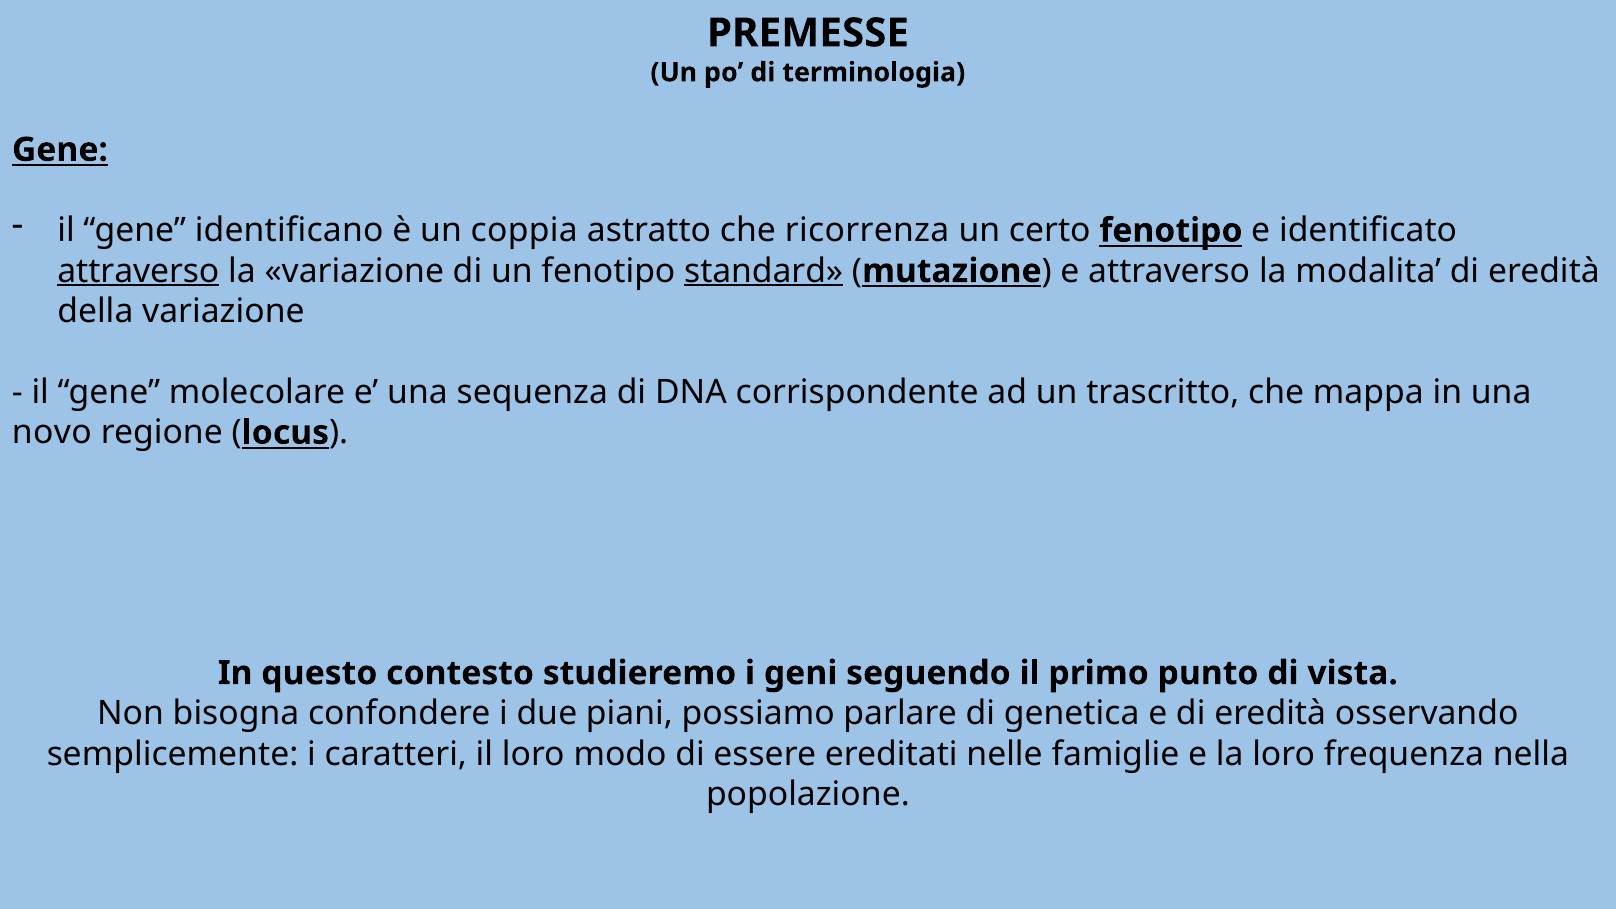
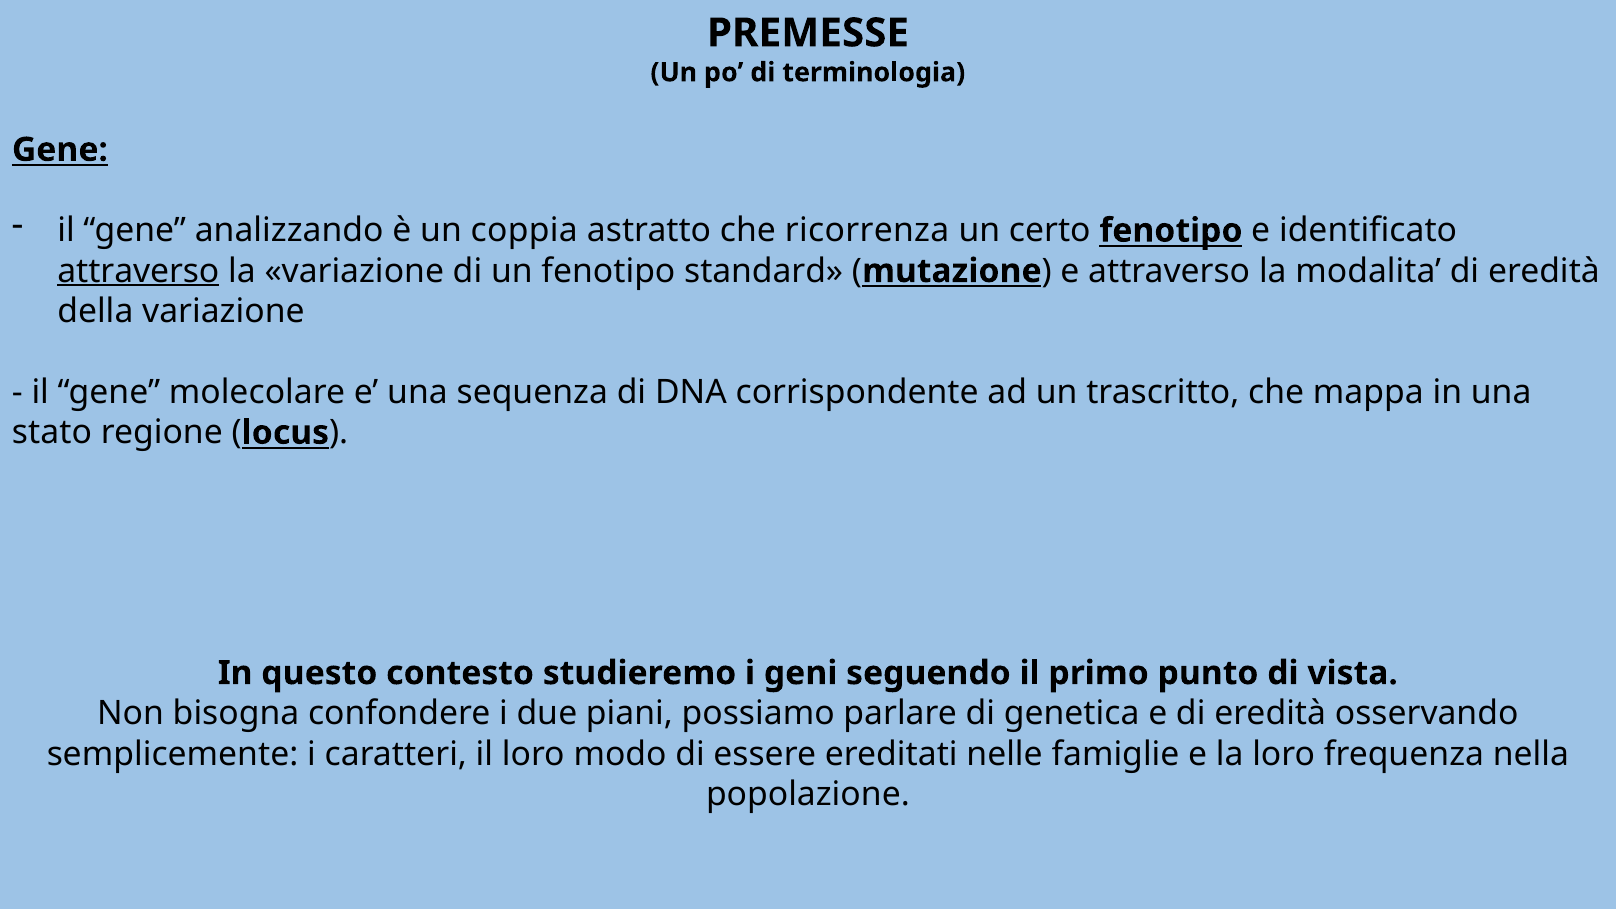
identificano: identificano -> analizzando
standard underline: present -> none
novo: novo -> stato
